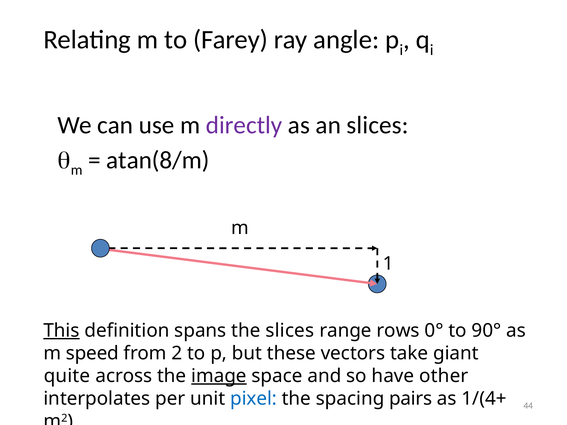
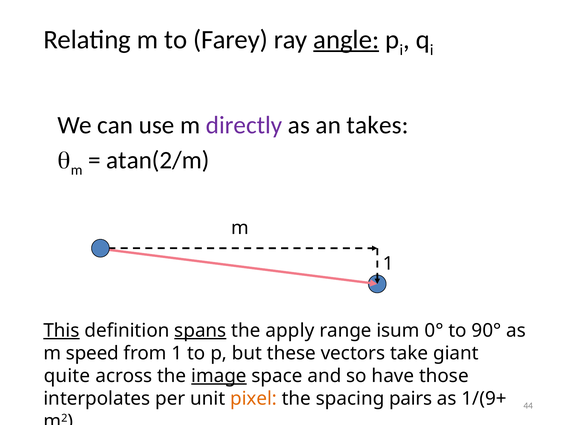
angle underline: none -> present
an slices: slices -> takes
atan(8/m: atan(8/m -> atan(2/m
spans underline: none -> present
the slices: slices -> apply
rows: rows -> isum
from 2: 2 -> 1
other: other -> those
pixel colour: blue -> orange
1/(4+: 1/(4+ -> 1/(9+
